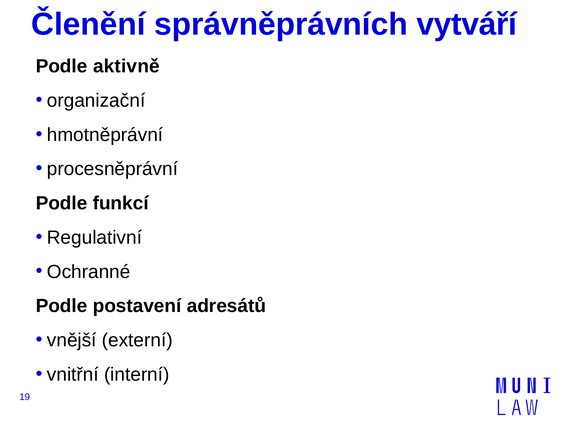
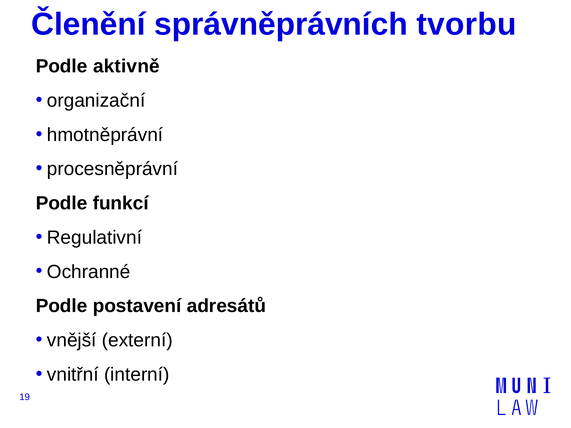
vytváří: vytváří -> tvorbu
